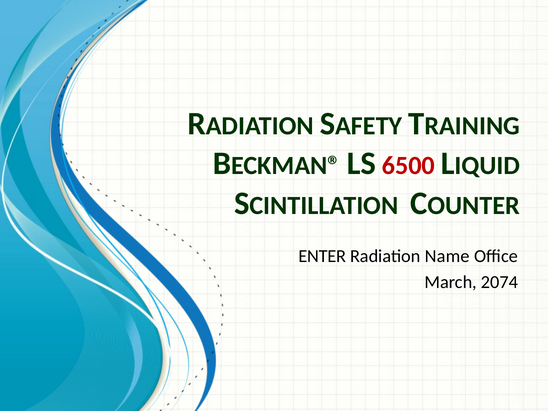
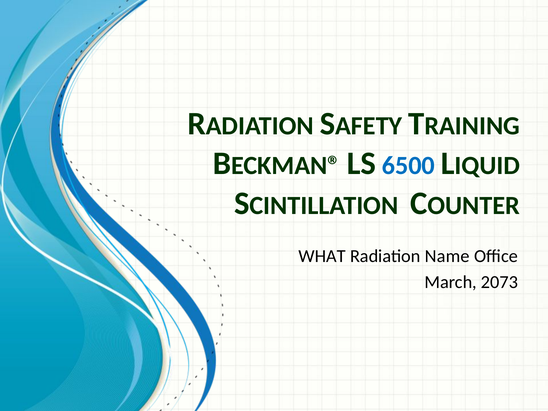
6500 colour: red -> blue
ENTER: ENTER -> WHAT
2074: 2074 -> 2073
